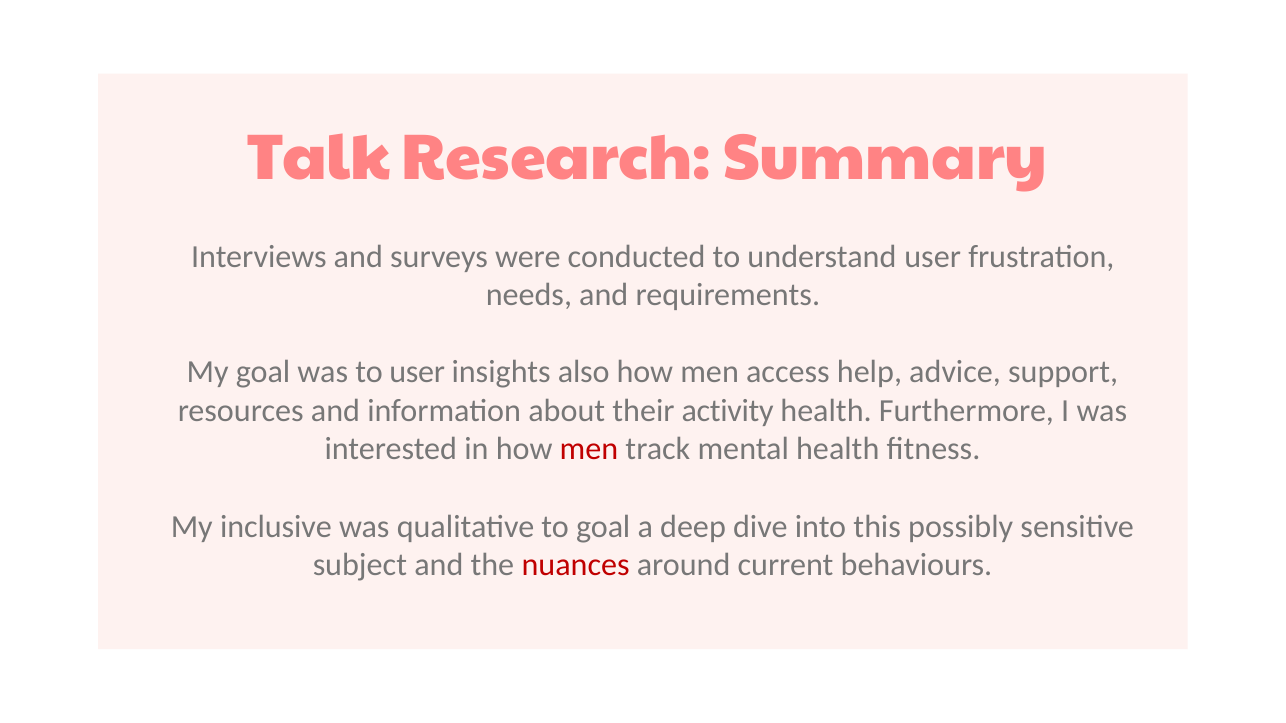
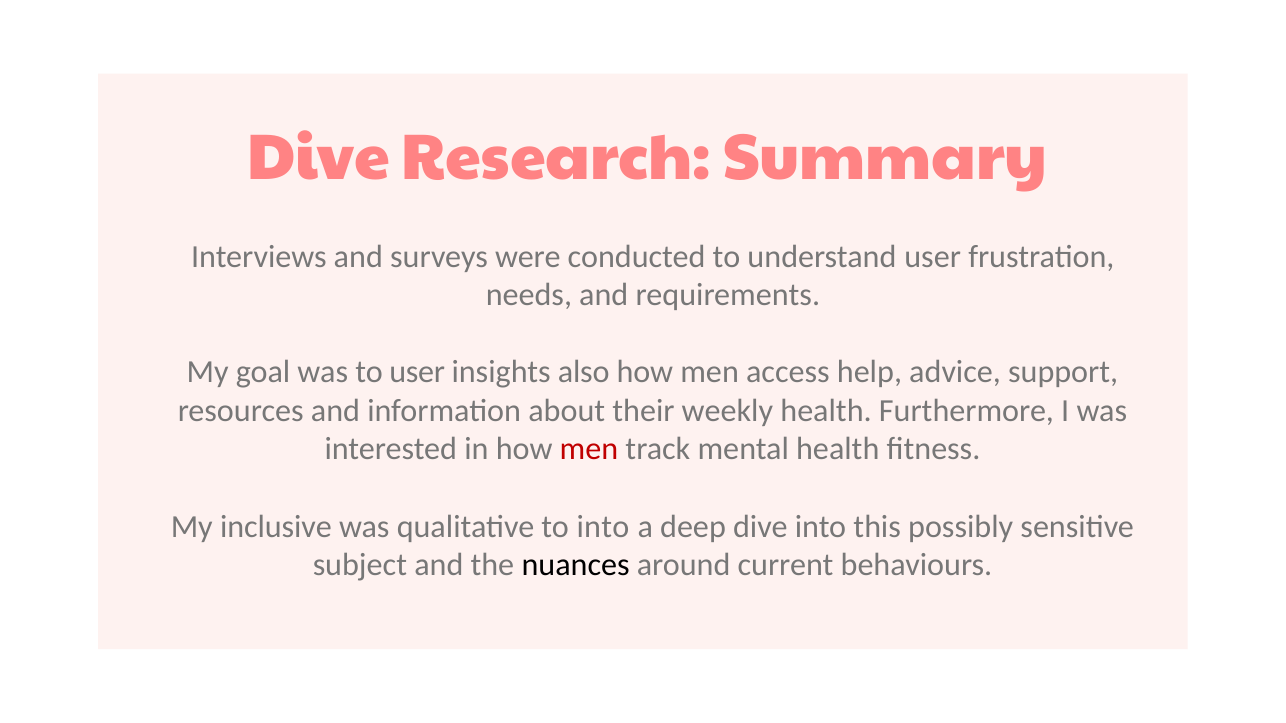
Talk at (319, 159): Talk -> Dive
activity: activity -> weekly
to goal: goal -> into
nuances colour: red -> black
